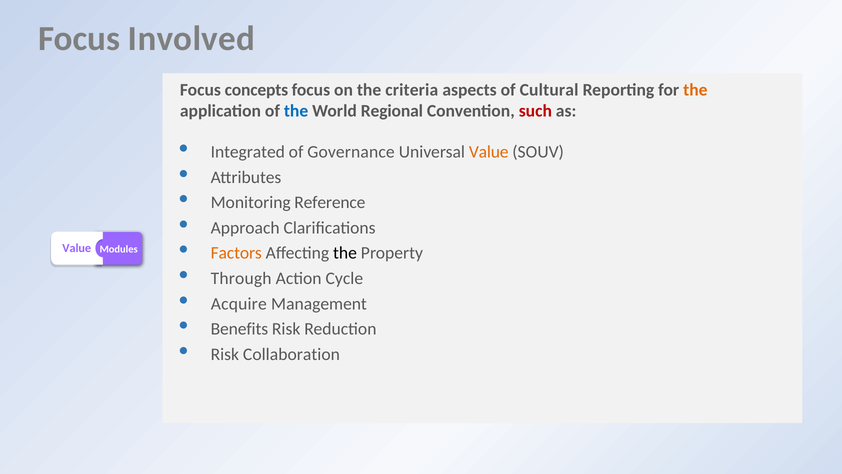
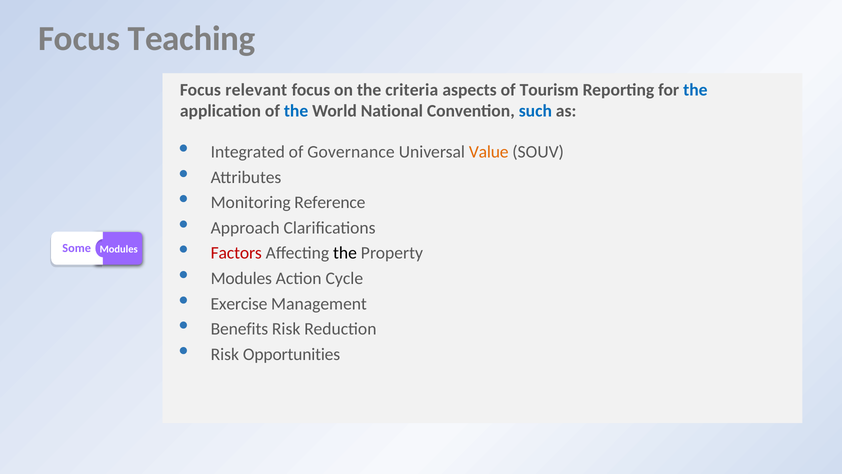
Involved: Involved -> Teaching
concepts: concepts -> relevant
Cultural: Cultural -> Tourism
the at (695, 90) colour: orange -> blue
Regional: Regional -> National
such colour: red -> blue
Factors colour: orange -> red
Value at (77, 248): Value -> Some
Through at (241, 278): Through -> Modules
Acquire: Acquire -> Exercise
Collaboration: Collaboration -> Opportunities
